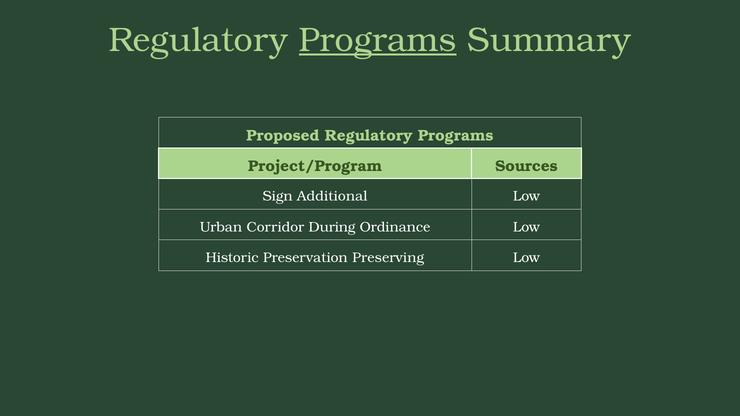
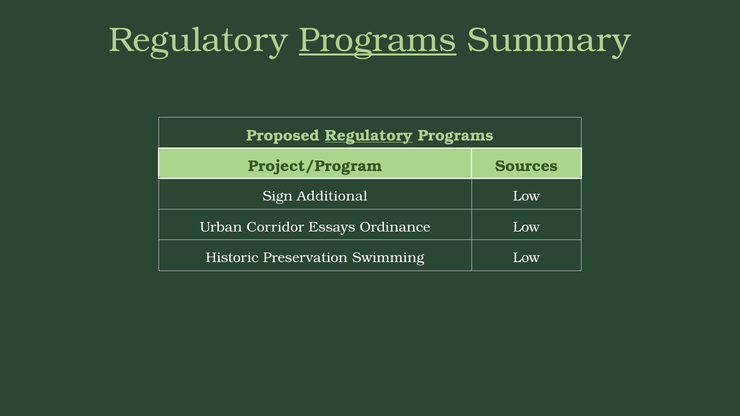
Regulatory at (369, 136) underline: none -> present
During: During -> Essays
Preserving: Preserving -> Swimming
